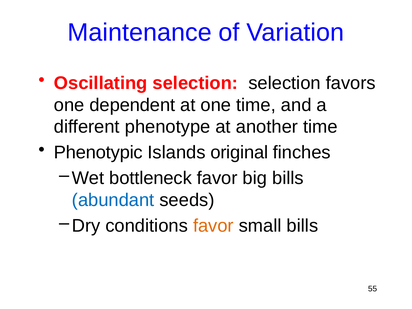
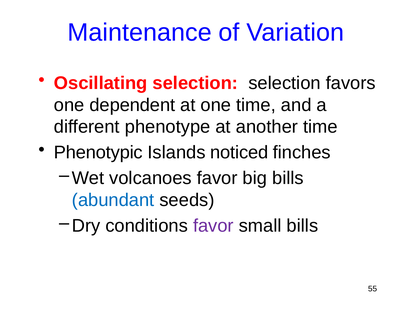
original: original -> noticed
bottleneck: bottleneck -> volcanoes
favor at (213, 226) colour: orange -> purple
